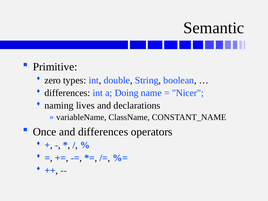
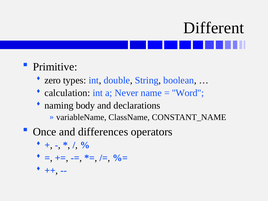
Semantic: Semantic -> Different
differences at (67, 93): differences -> calculation
Doing: Doing -> Never
Nicer: Nicer -> Word
lives: lives -> body
